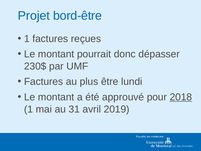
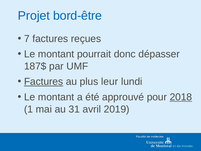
1 at (27, 39): 1 -> 7
230$: 230$ -> 187$
Factures at (44, 82) underline: none -> present
être: être -> leur
